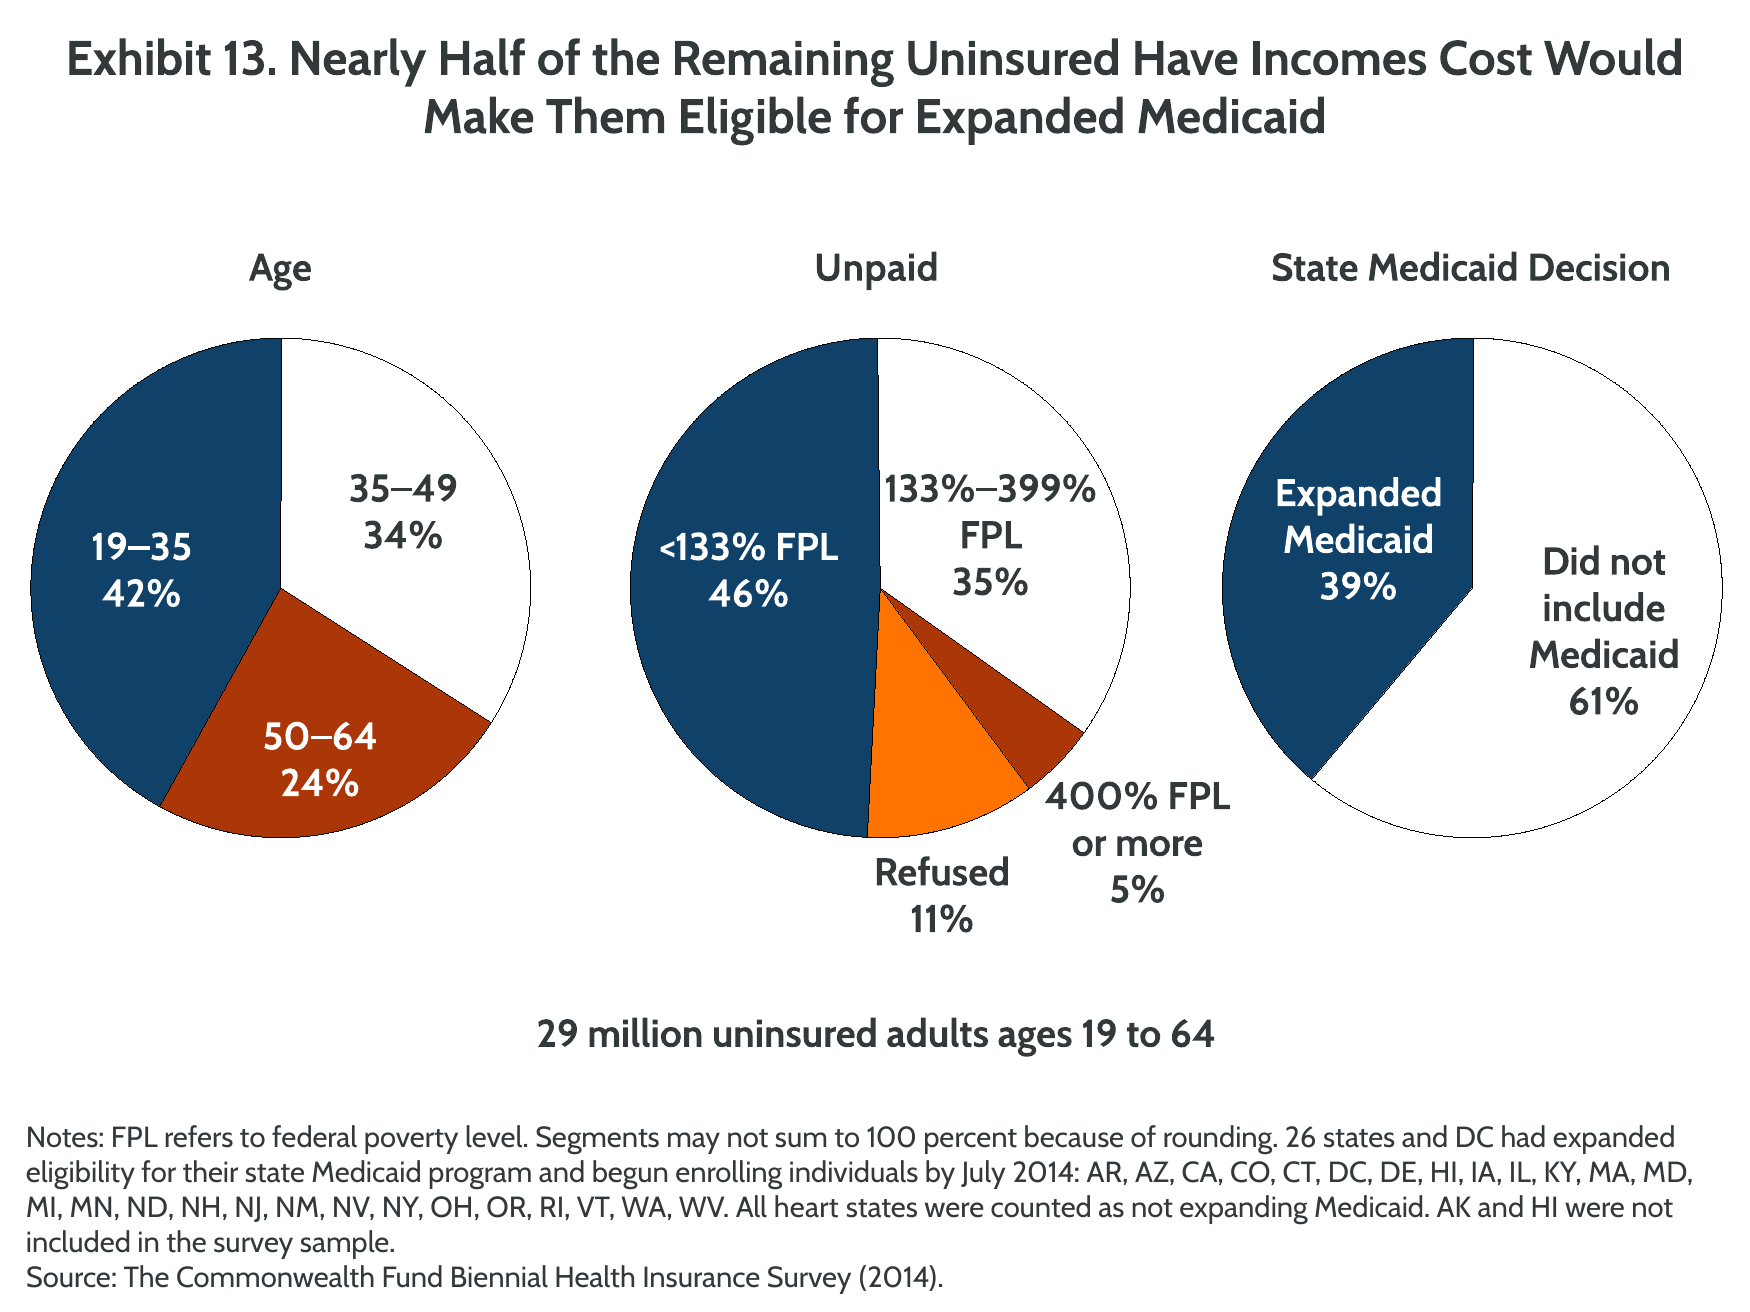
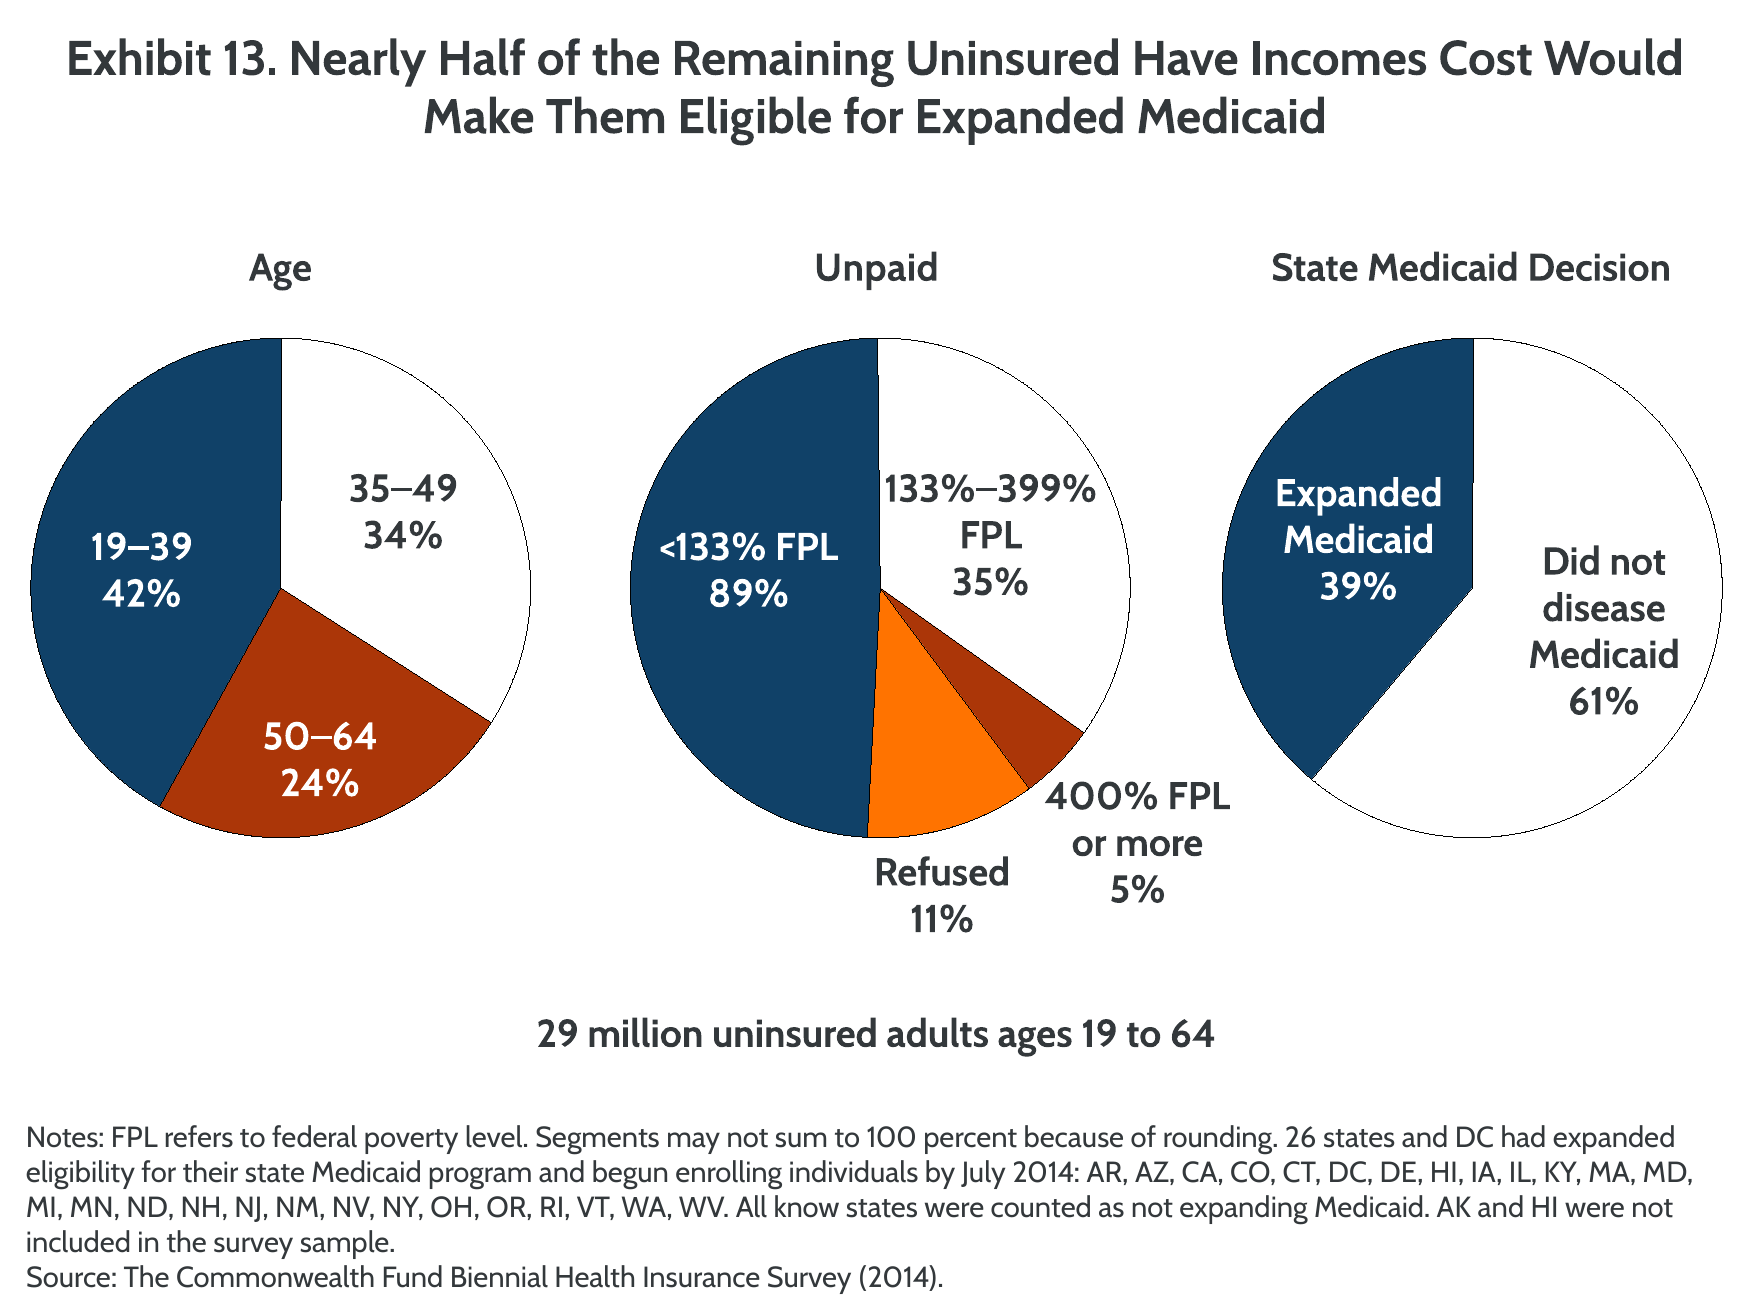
19–35: 19–35 -> 19–39
46%: 46% -> 89%
include: include -> disease
heart: heart -> know
